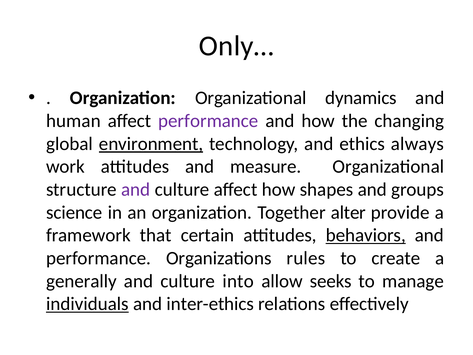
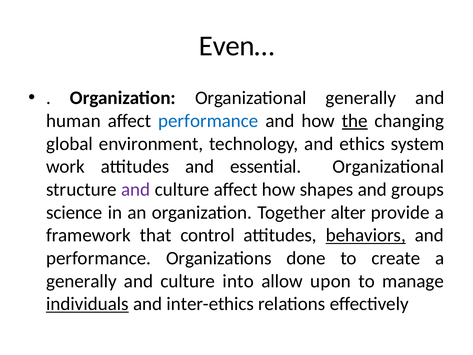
Only…: Only… -> Even…
Organizational dynamics: dynamics -> generally
performance at (208, 121) colour: purple -> blue
the underline: none -> present
environment underline: present -> none
always: always -> system
measure: measure -> essential
certain: certain -> control
rules: rules -> done
seeks: seeks -> upon
